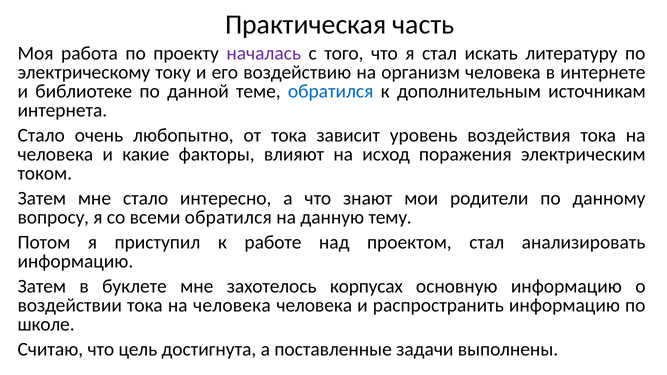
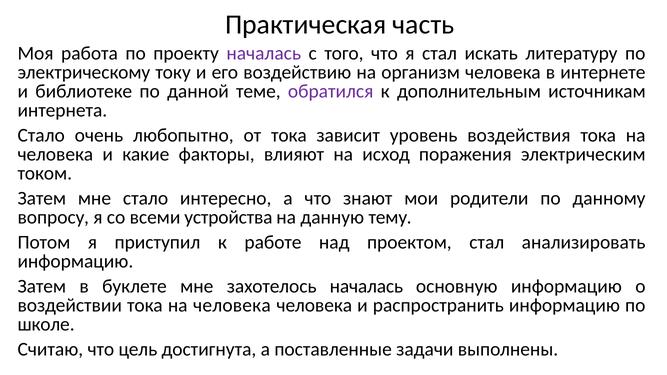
обратился at (331, 91) colour: blue -> purple
всеми обратился: обратился -> устройства
захотелось корпусах: корпусах -> началась
